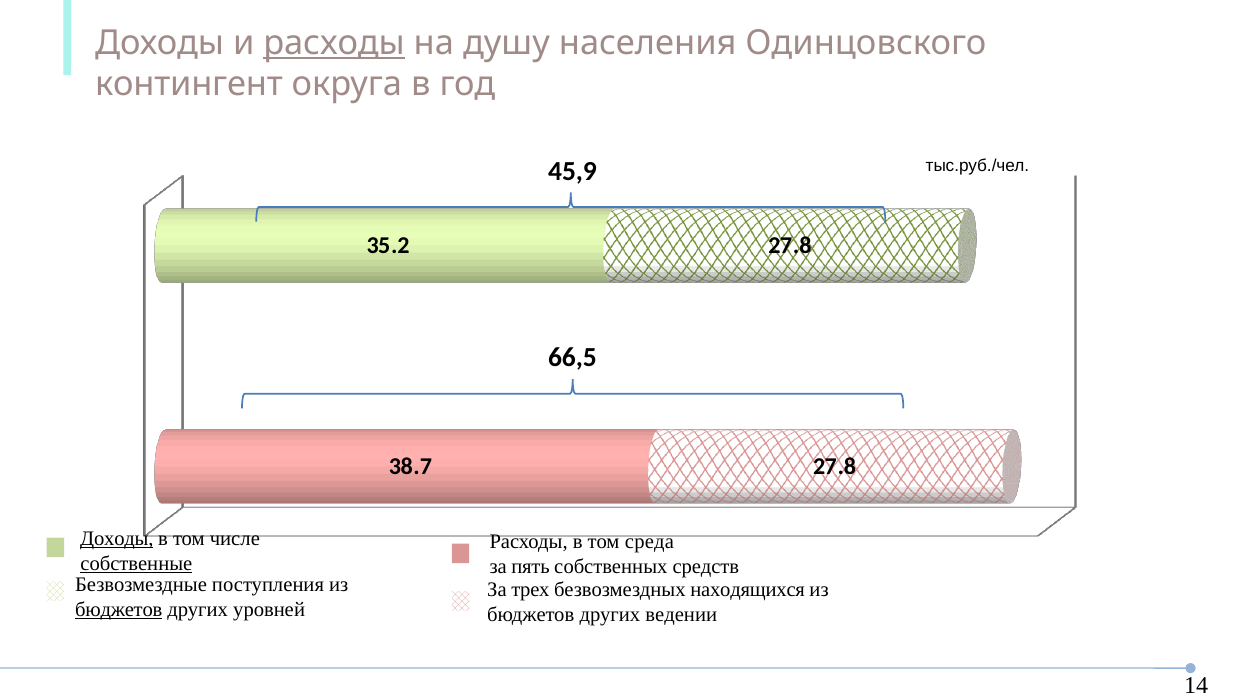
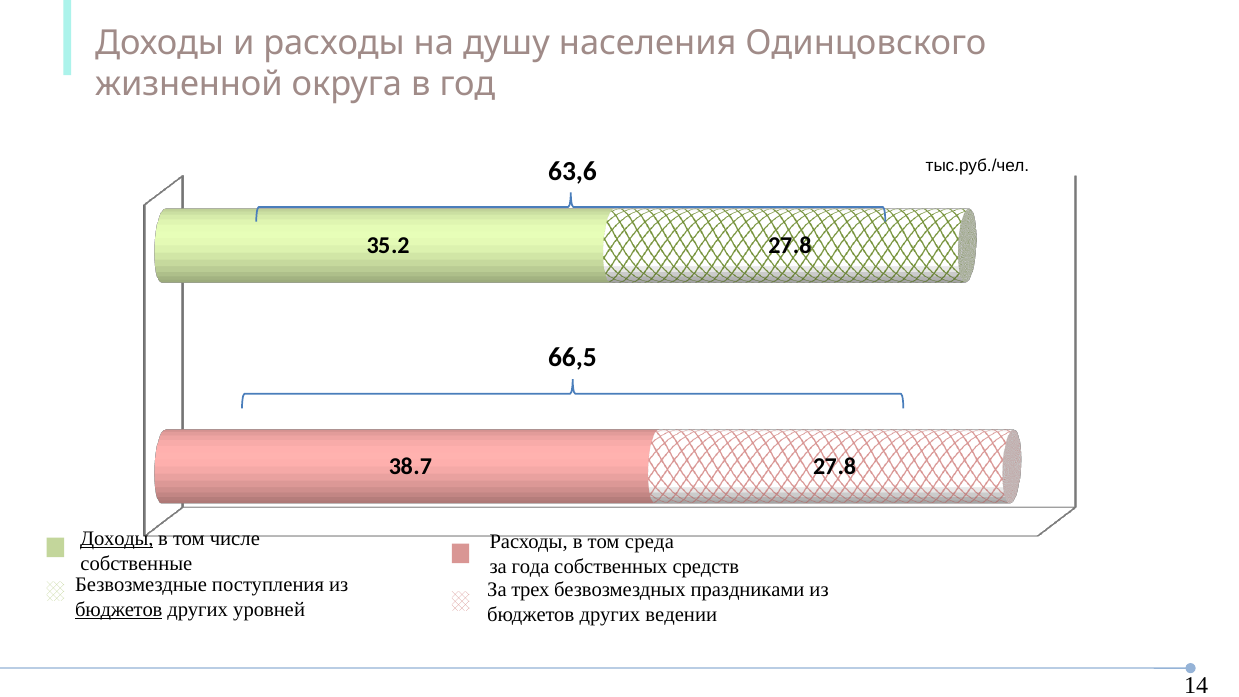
расходы at (334, 43) underline: present -> none
контингент: контингент -> жизненной
45,9: 45,9 -> 63,6
собственные underline: present -> none
пять: пять -> года
находящихся: находящихся -> праздниками
